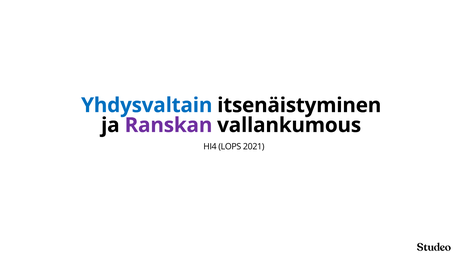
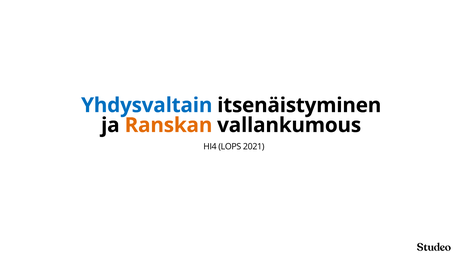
Ranskan colour: purple -> orange
